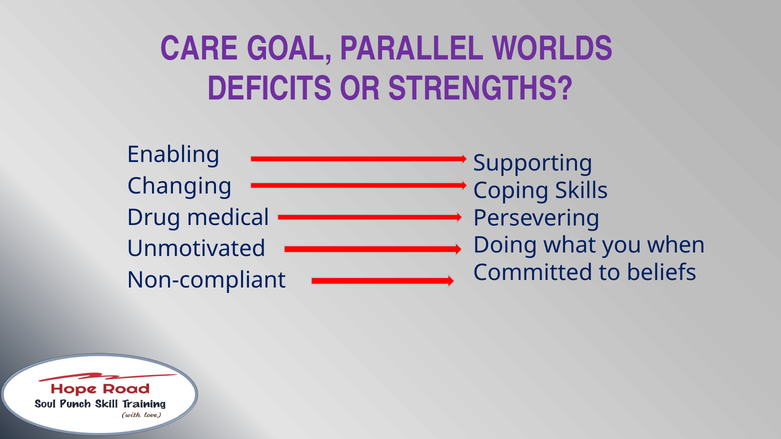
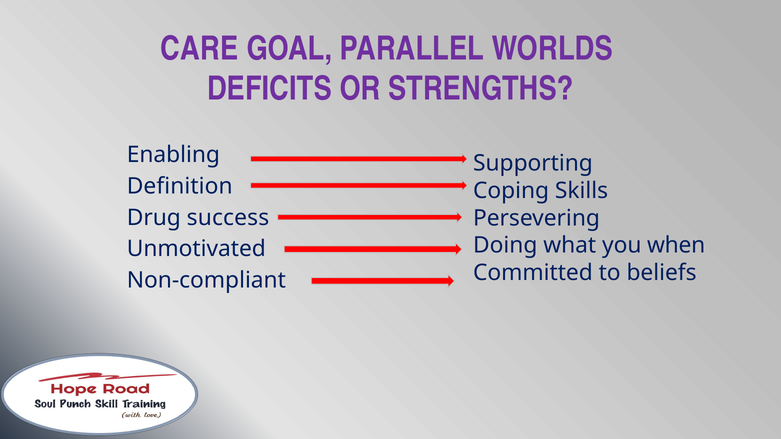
Changing: Changing -> Definition
medical: medical -> success
